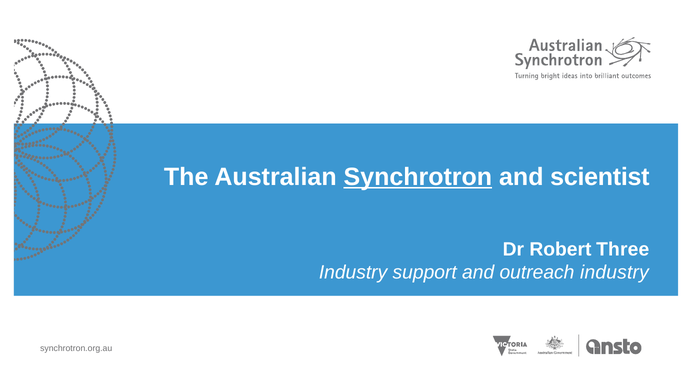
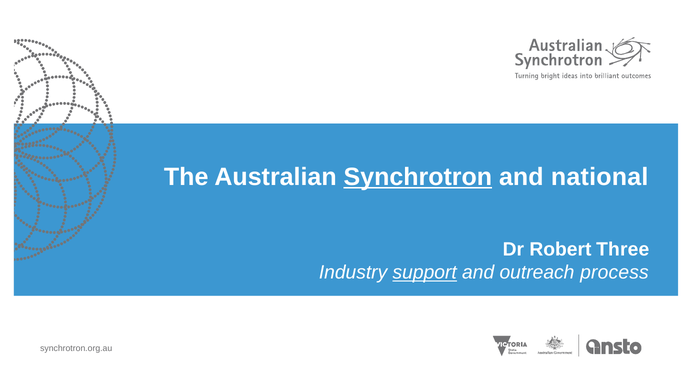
scientist: scientist -> national
support underline: none -> present
outreach industry: industry -> process
